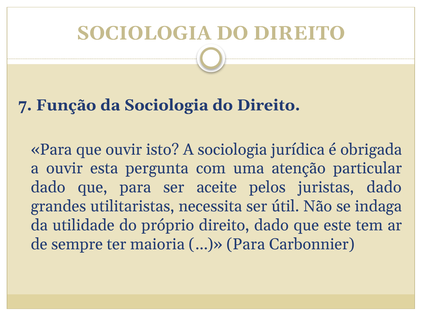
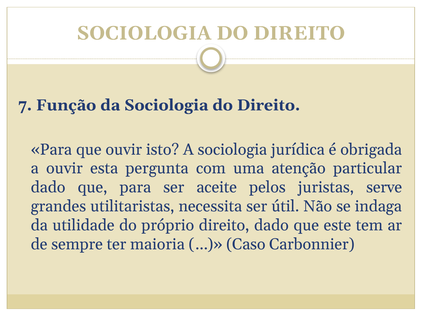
juristas dado: dado -> serve
Para at (246, 245): Para -> Caso
